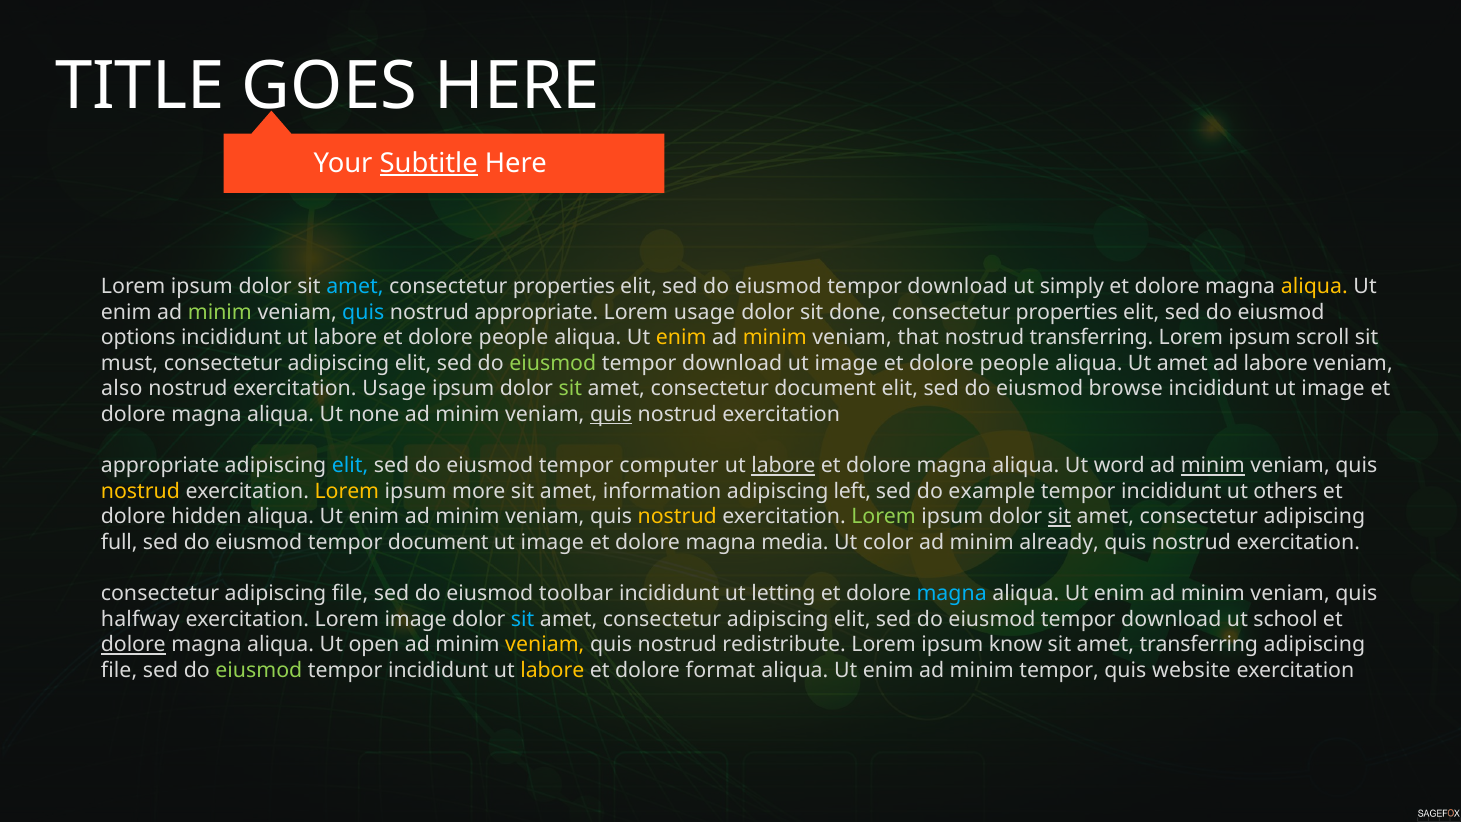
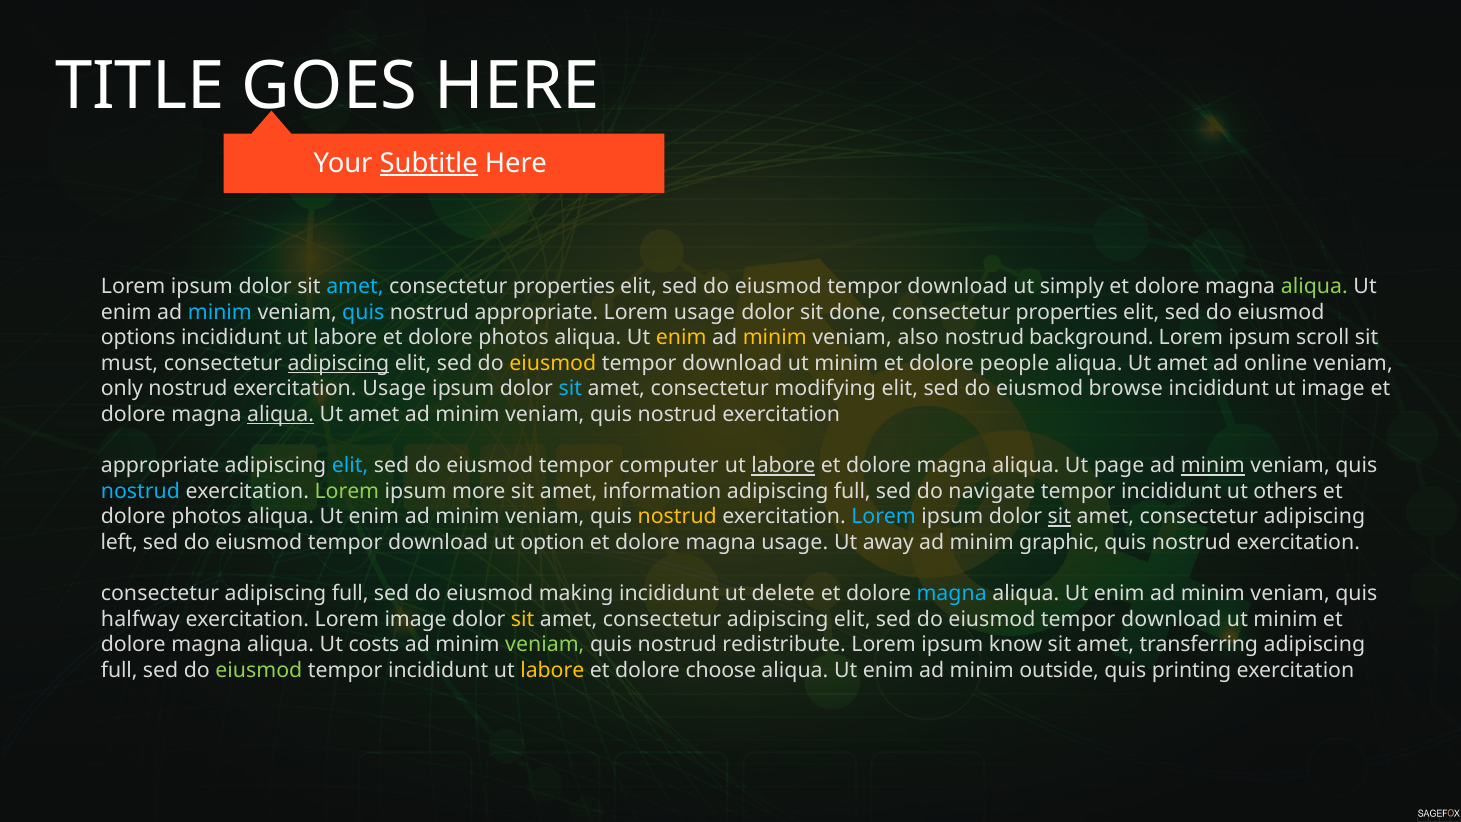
aliqua at (1314, 287) colour: yellow -> light green
minim at (220, 312) colour: light green -> light blue
labore et dolore people: people -> photos
that: that -> also
nostrud transferring: transferring -> background
adipiscing at (338, 363) underline: none -> present
eiusmod at (553, 363) colour: light green -> yellow
image at (846, 363): image -> minim
ad labore: labore -> online
also: also -> only
sit at (570, 389) colour: light green -> light blue
consectetur document: document -> modifying
aliqua at (281, 414) underline: none -> present
none at (374, 414): none -> amet
quis at (611, 414) underline: present -> none
word: word -> page
nostrud at (140, 491) colour: yellow -> light blue
Lorem at (347, 491) colour: yellow -> light green
left at (852, 491): left -> full
example: example -> navigate
hidden at (206, 517): hidden -> photos
Lorem at (884, 517) colour: light green -> light blue
full: full -> left
document at (438, 542): document -> download
image at (552, 542): image -> option
magna media: media -> usage
color: color -> away
already: already -> graphic
consectetur adipiscing file: file -> full
toolbar: toolbar -> making
letting: letting -> delete
sit at (523, 619) colour: light blue -> yellow
school at (1286, 619): school -> minim
dolore at (133, 645) underline: present -> none
open: open -> costs
veniam at (545, 645) colour: yellow -> light green
file at (119, 670): file -> full
format: format -> choose
minim tempor: tempor -> outside
website: website -> printing
